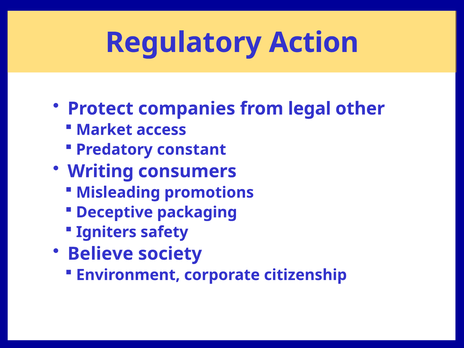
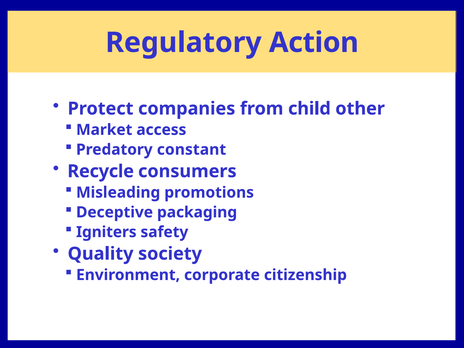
legal: legal -> child
Writing: Writing -> Recycle
Believe: Believe -> Quality
